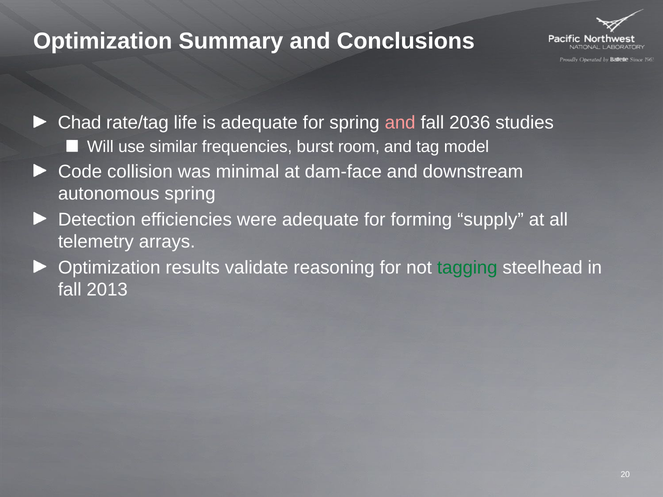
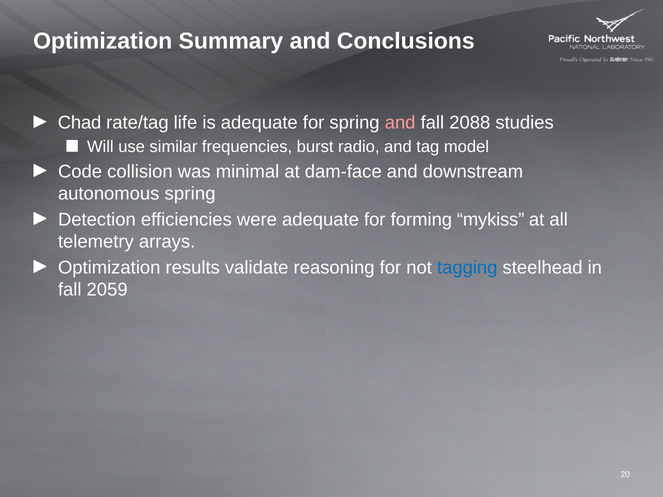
2036: 2036 -> 2088
room: room -> radio
supply: supply -> mykiss
tagging colour: green -> blue
2013: 2013 -> 2059
